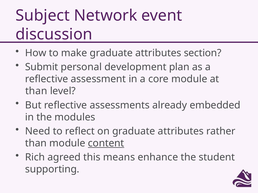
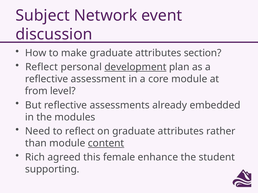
Submit at (42, 67): Submit -> Reflect
development underline: none -> present
than at (36, 91): than -> from
means: means -> female
